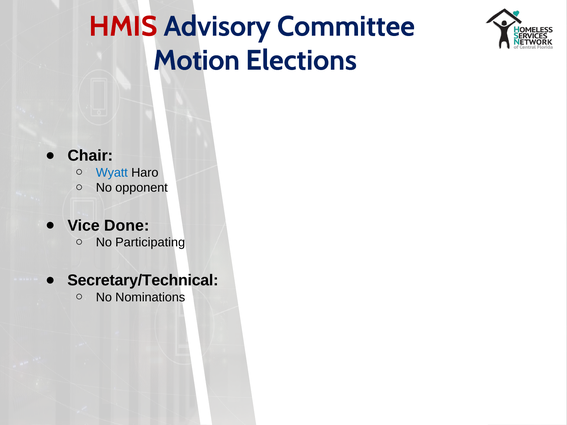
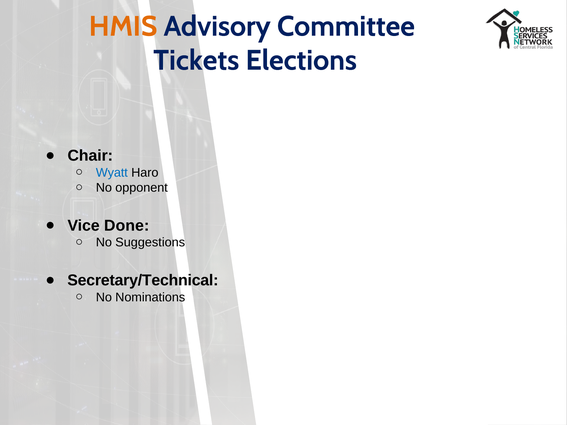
HMIS colour: red -> orange
Motion: Motion -> Tickets
Participating: Participating -> Suggestions
